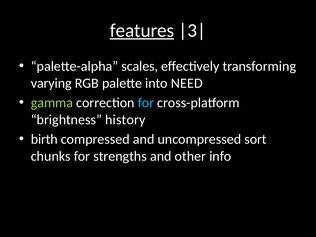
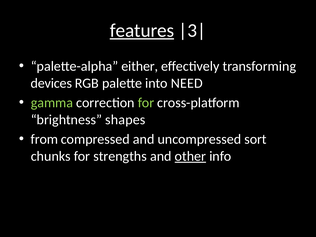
scales: scales -> either
varying: varying -> devices
for at (146, 103) colour: light blue -> light green
history: history -> shapes
birth: birth -> from
other underline: none -> present
